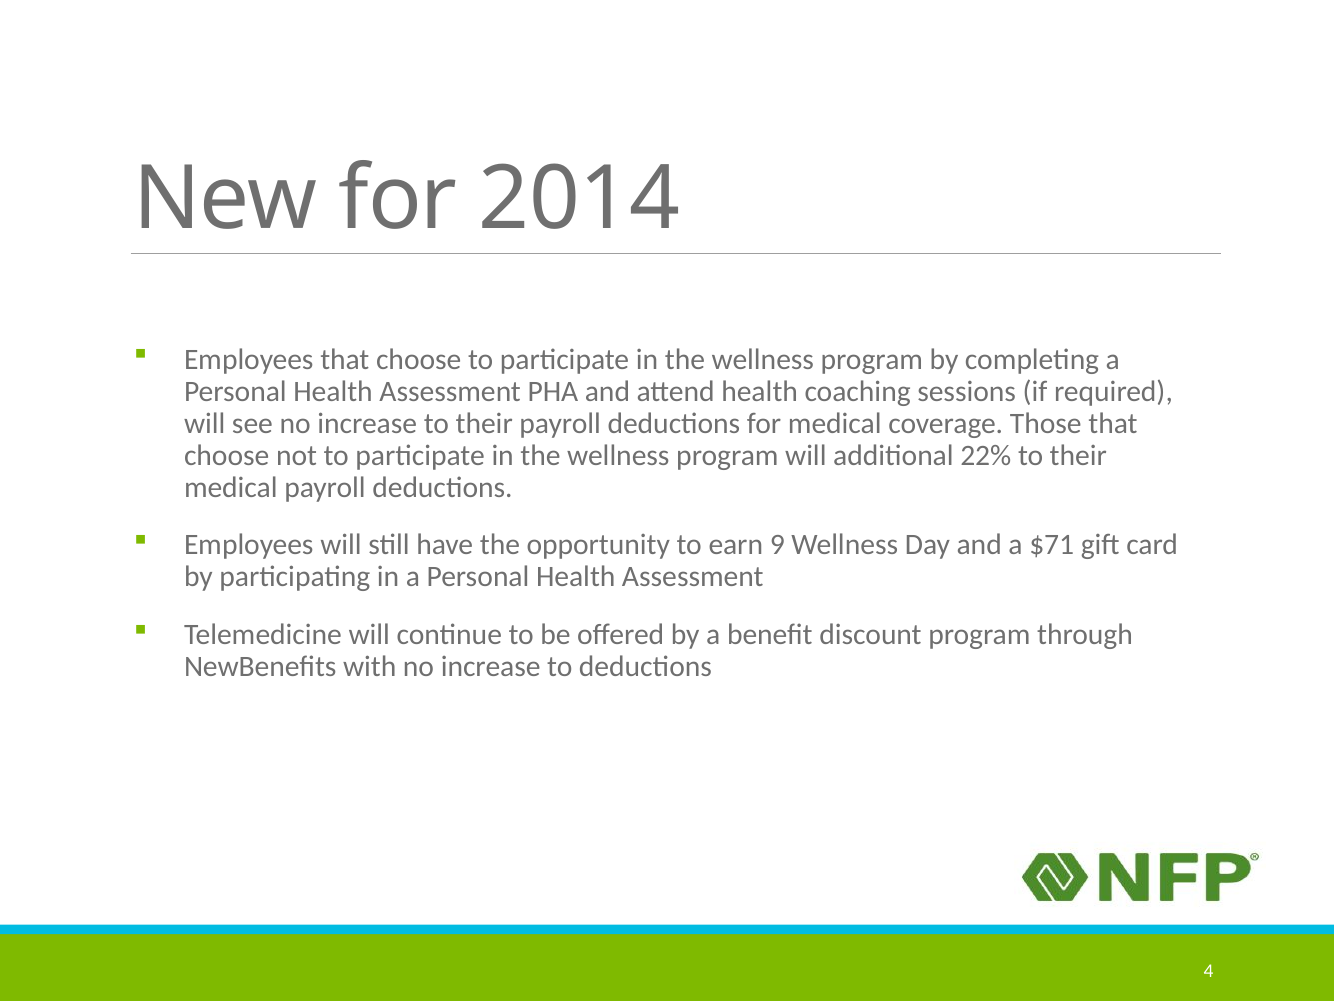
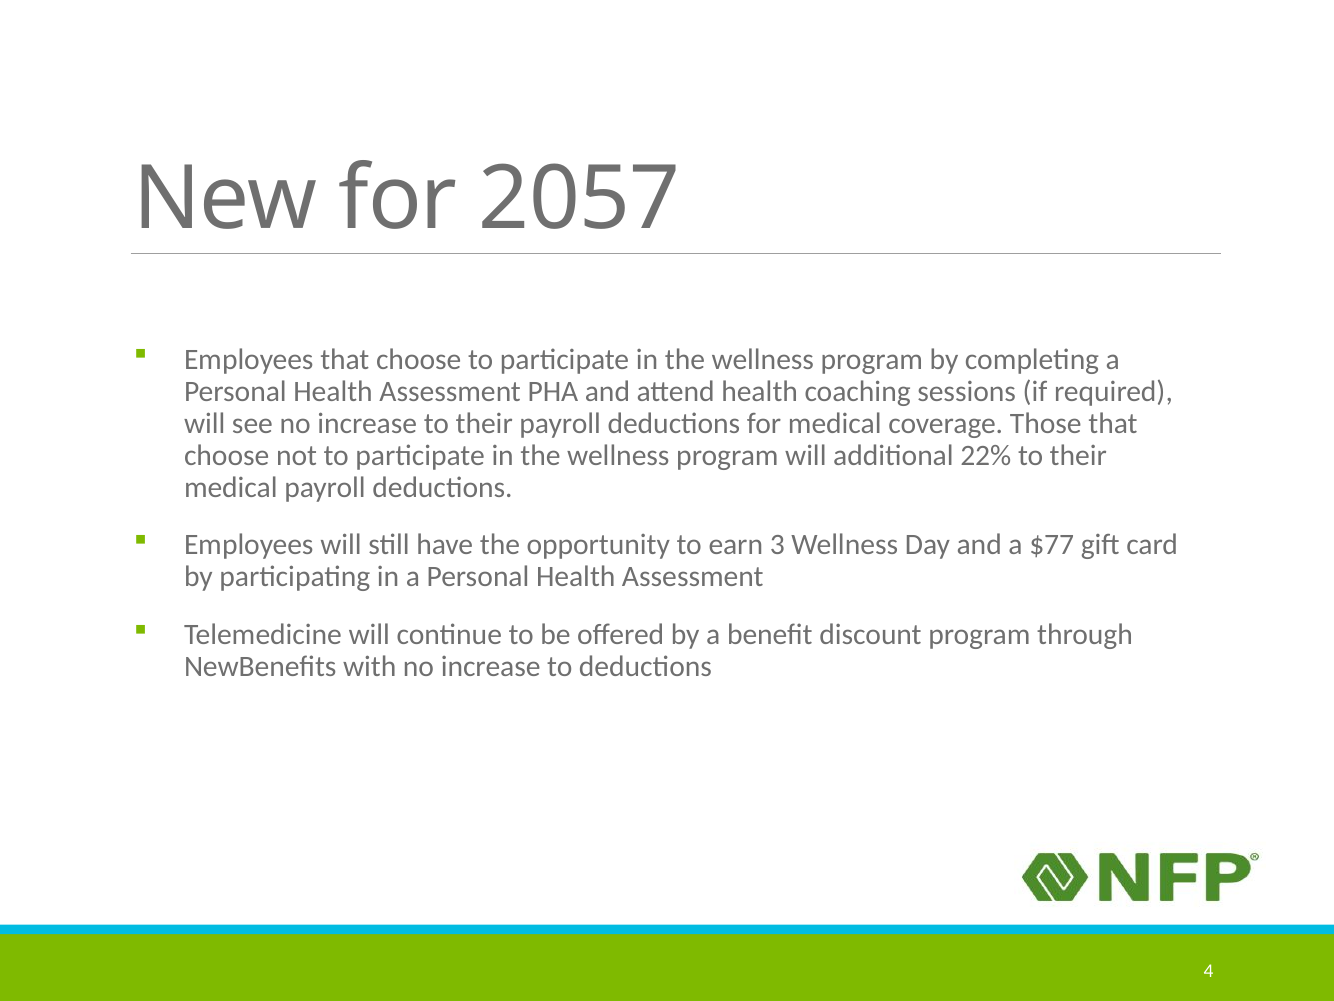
2014: 2014 -> 2057
9: 9 -> 3
$71: $71 -> $77
